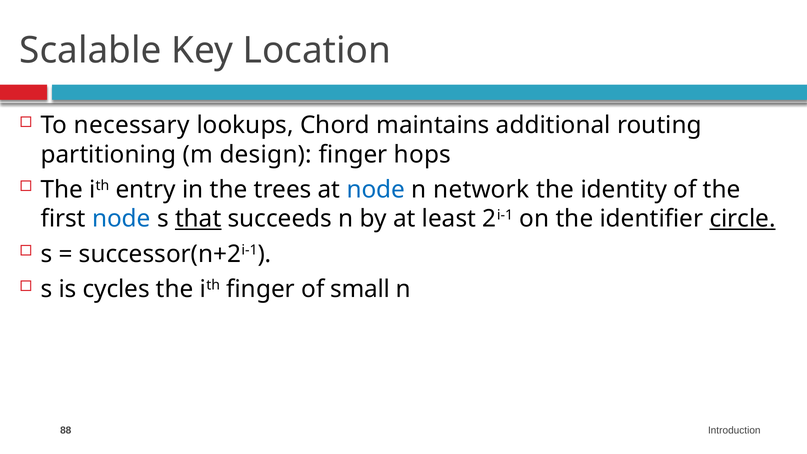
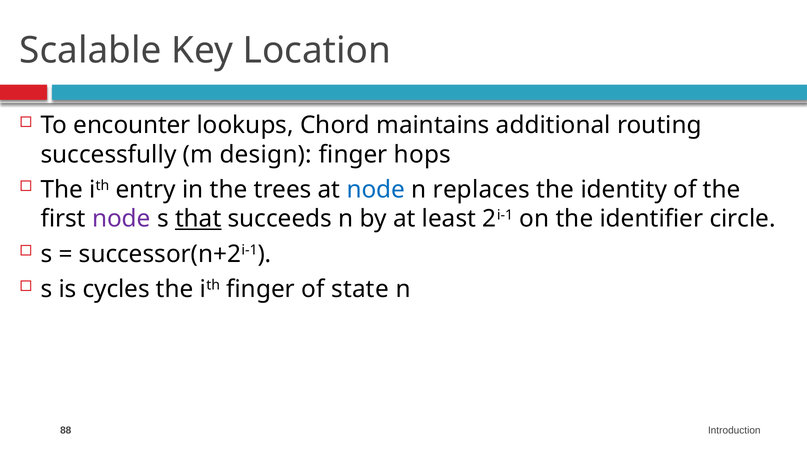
necessary: necessary -> encounter
partitioning: partitioning -> successfully
network: network -> replaces
node at (121, 219) colour: blue -> purple
circle underline: present -> none
small: small -> state
